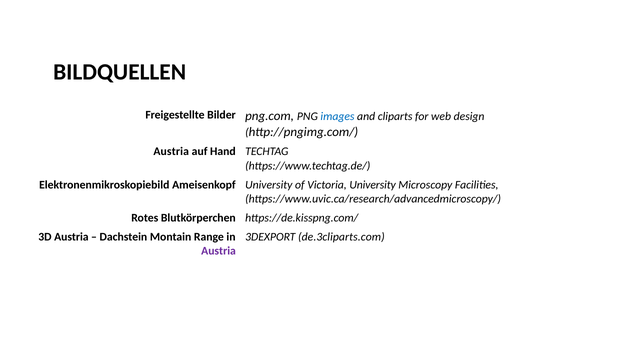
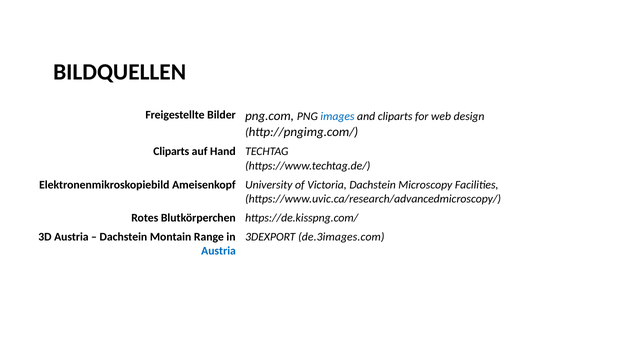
Austria at (171, 152): Austria -> Cliparts
Victoria University: University -> Dachstein
de.3cliparts.com: de.3cliparts.com -> de.3images.com
Austria at (219, 251) colour: purple -> blue
